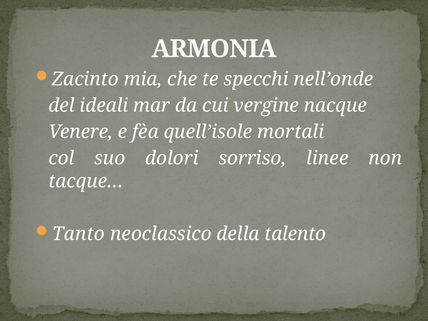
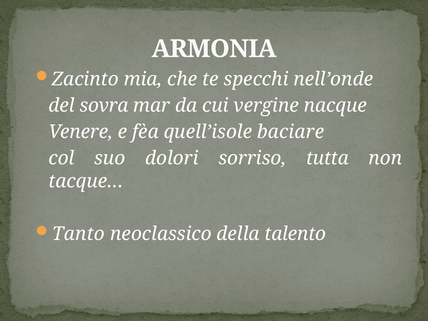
ideali: ideali -> sovra
mortali: mortali -> baciare
linee: linee -> tutta
